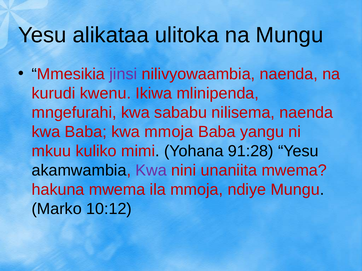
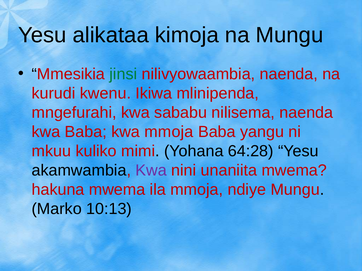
ulitoka: ulitoka -> kimoja
jinsi colour: purple -> green
91:28: 91:28 -> 64:28
10:12: 10:12 -> 10:13
